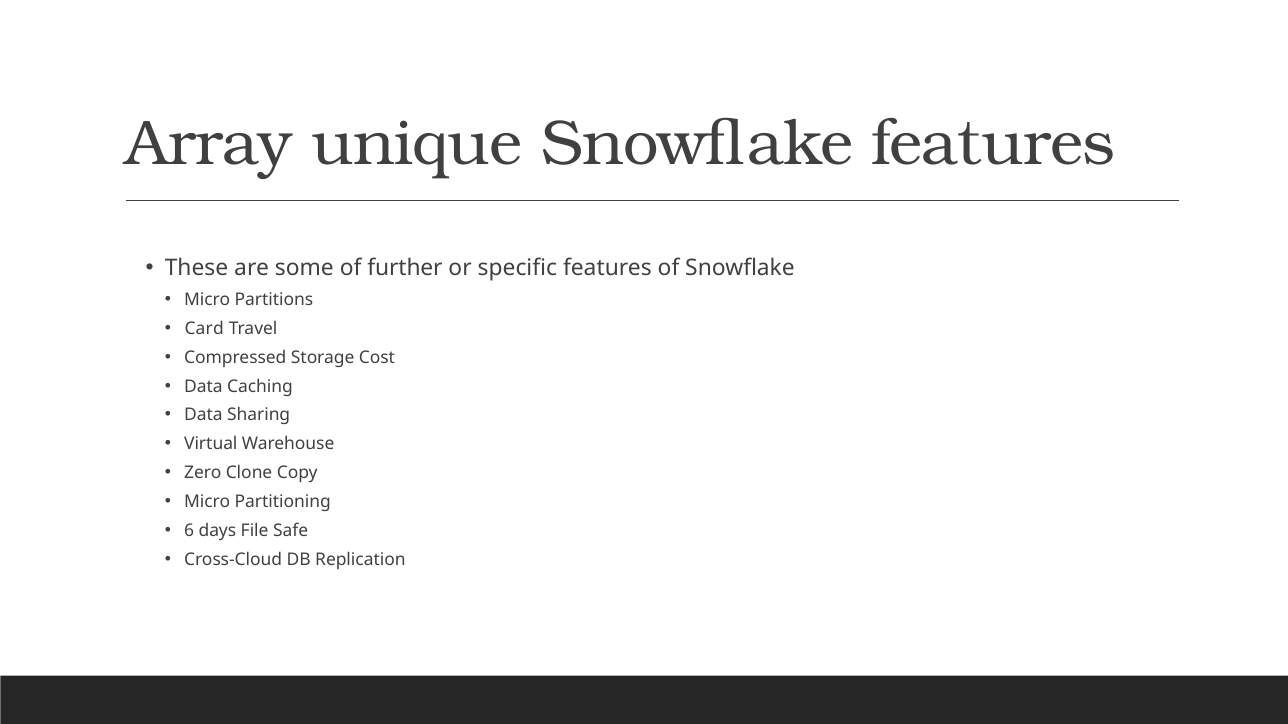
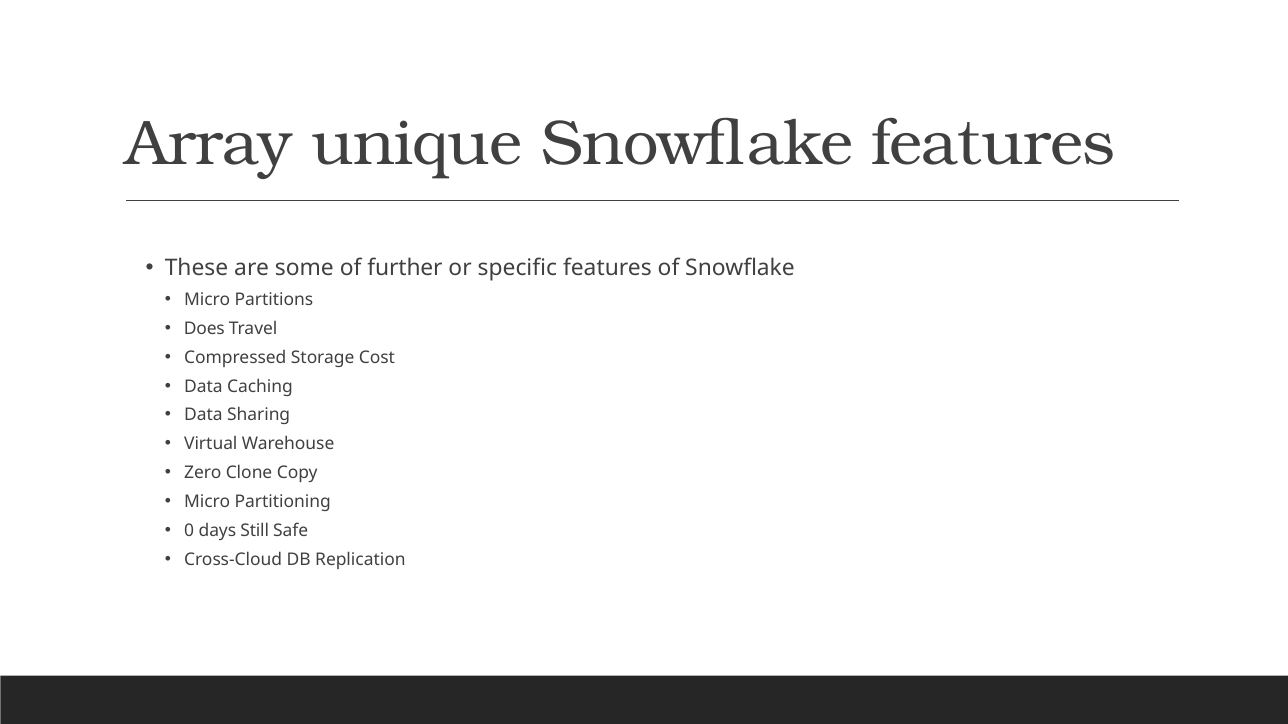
Card: Card -> Does
6: 6 -> 0
File: File -> Still
